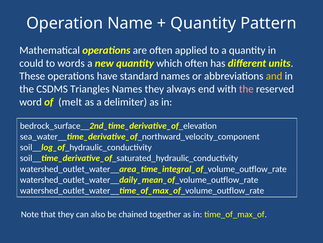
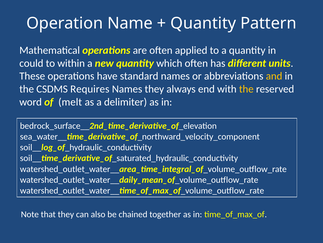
words: words -> within
Triangles: Triangles -> Requires
the at (246, 89) colour: pink -> yellow
